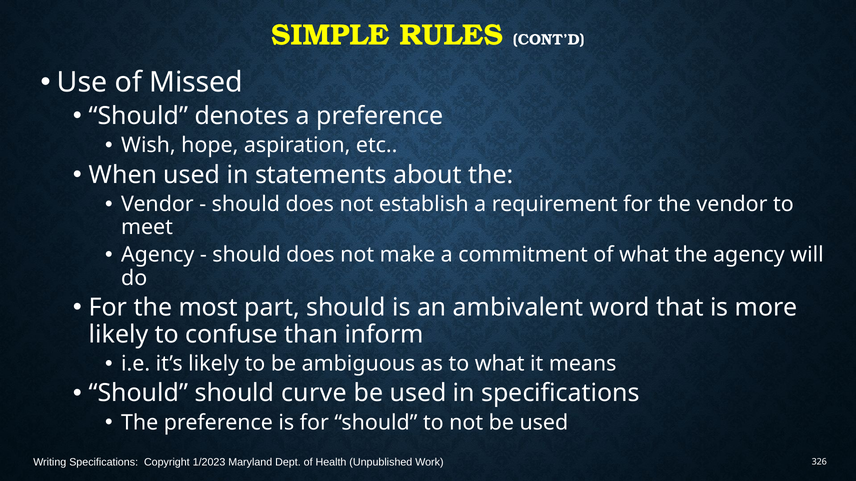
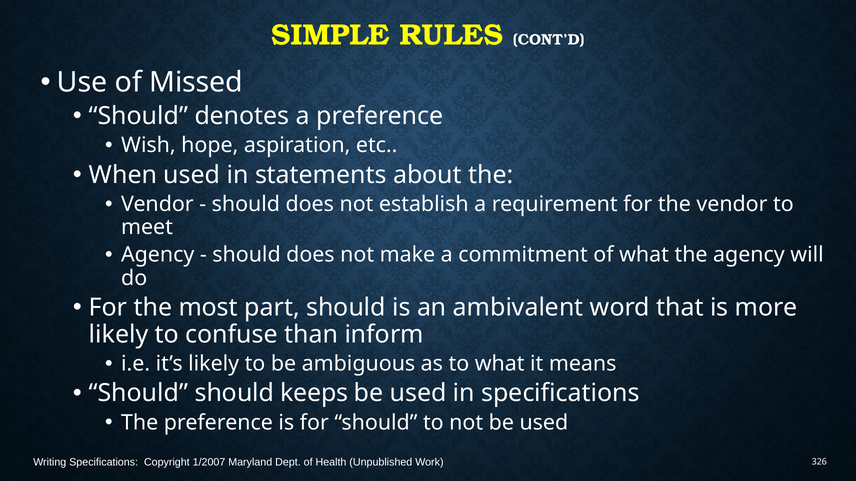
curve: curve -> keeps
1/2023: 1/2023 -> 1/2007
